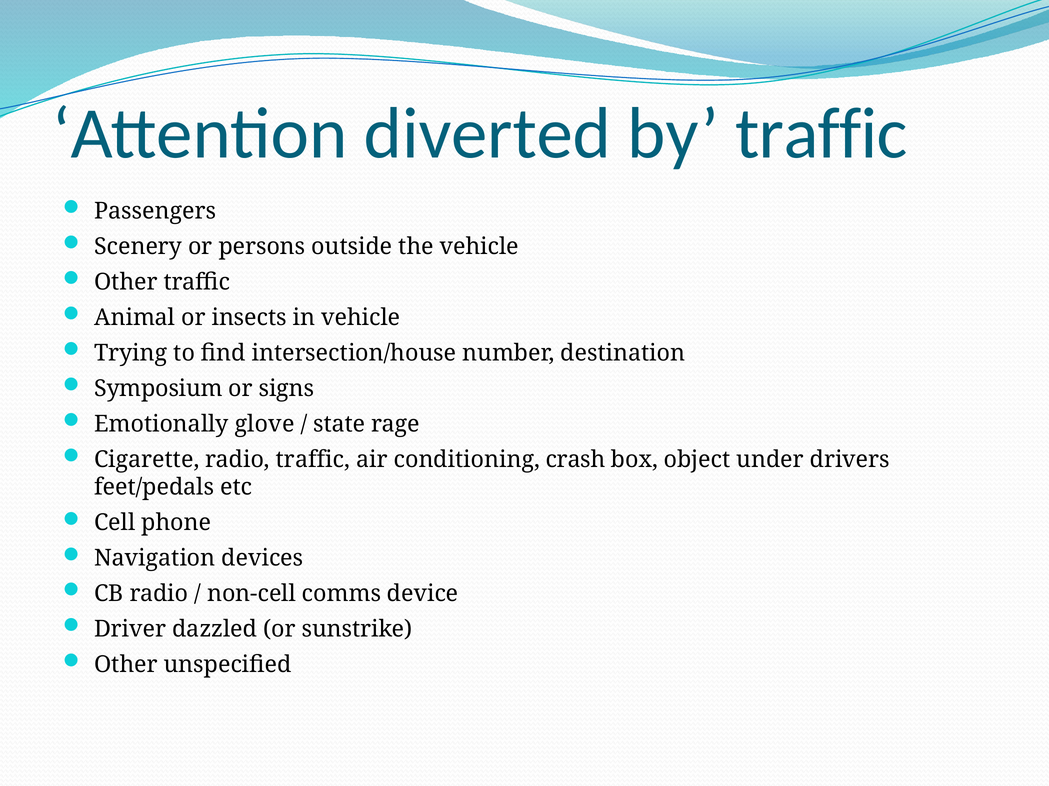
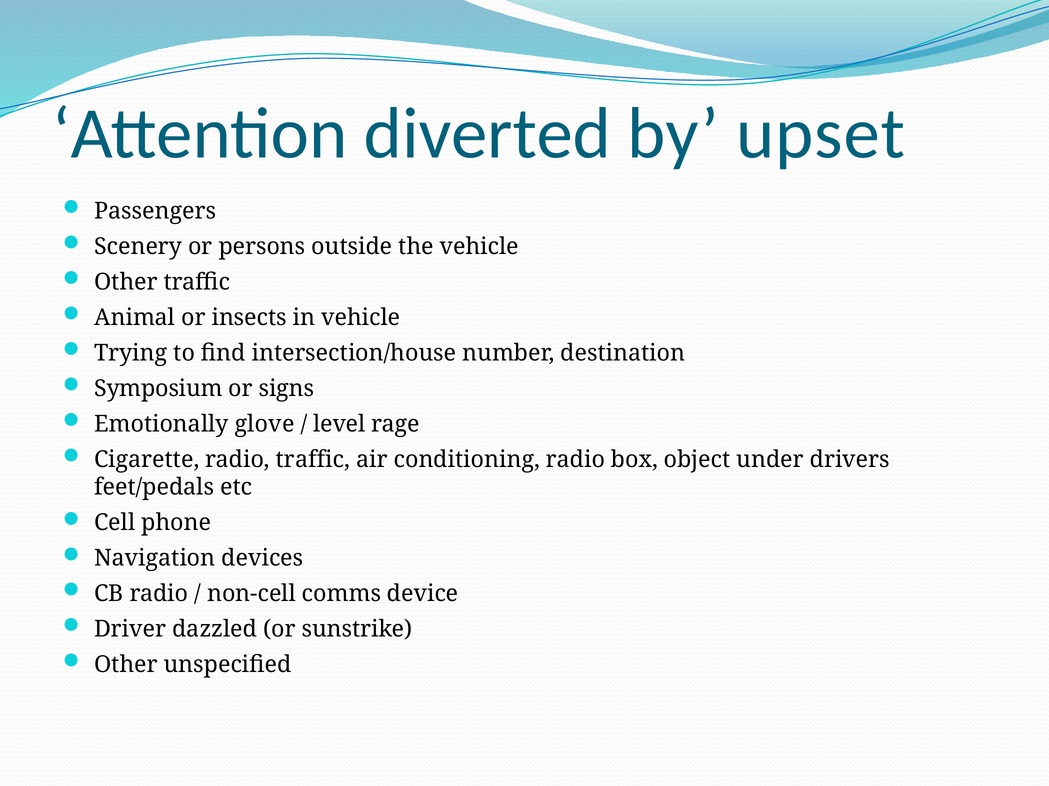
by traffic: traffic -> upset
state: state -> level
conditioning crash: crash -> radio
